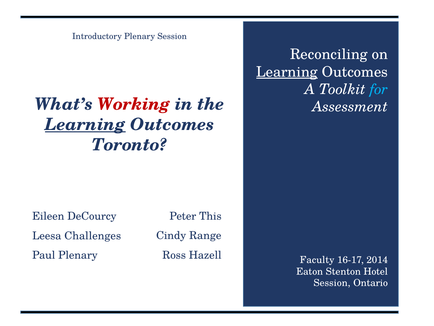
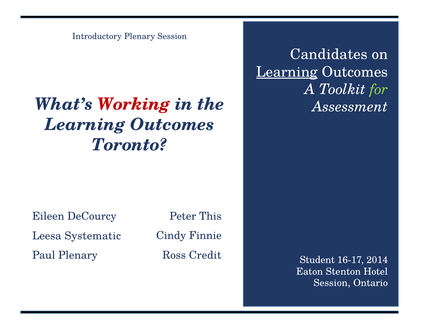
Reconciling: Reconciling -> Candidates
for colour: light blue -> light green
Learning at (85, 124) underline: present -> none
Range: Range -> Finnie
Challenges: Challenges -> Systematic
Hazell: Hazell -> Credit
Faculty: Faculty -> Student
